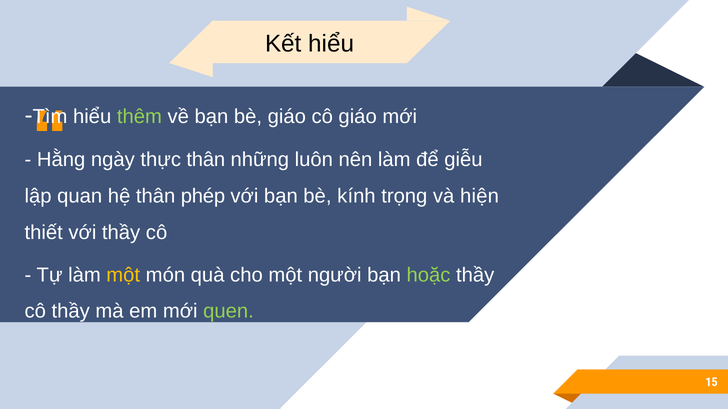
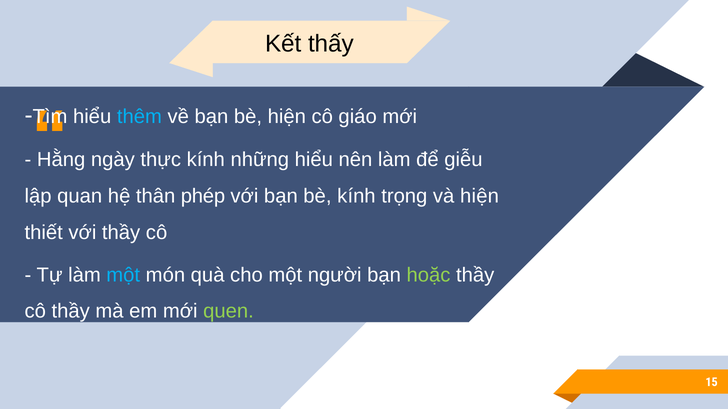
Kết hiểu: hiểu -> thấy
thêm colour: light green -> light blue
bè giáo: giáo -> hiện
thực thân: thân -> kính
những luôn: luôn -> hiểu
một at (123, 275) colour: yellow -> light blue
